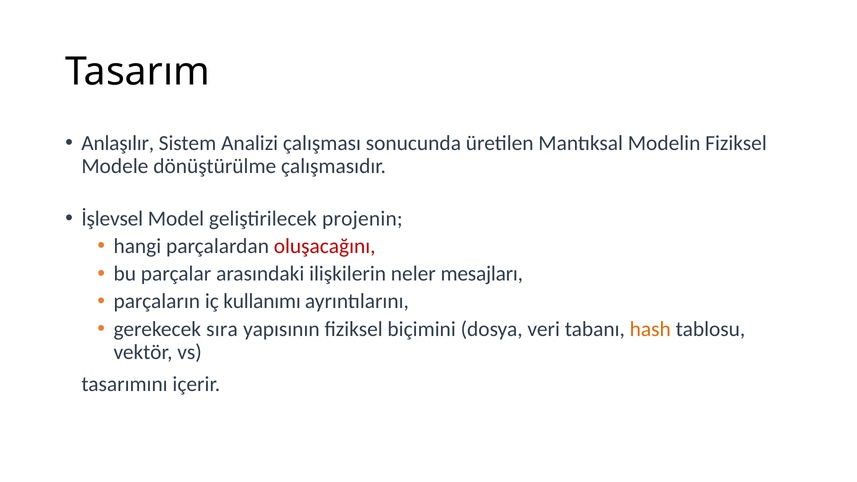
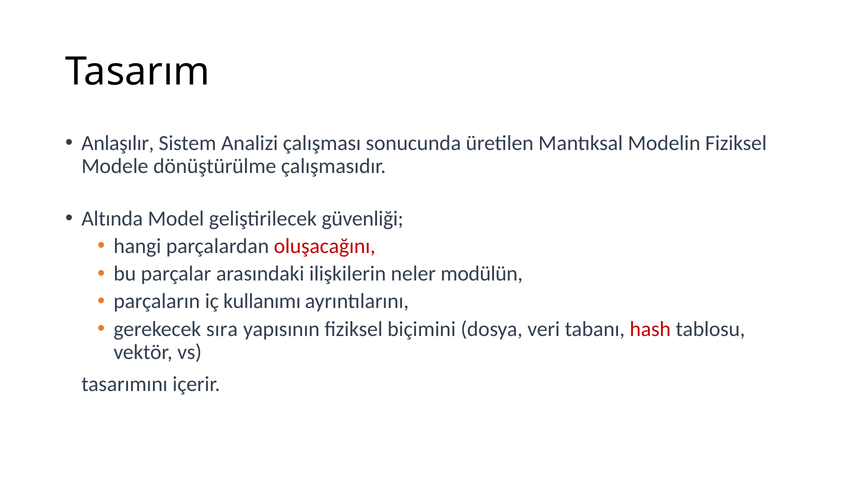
İşlevsel: İşlevsel -> Altında
projenin: projenin -> güvenliği
mesajları: mesajları -> modülün
hash colour: orange -> red
